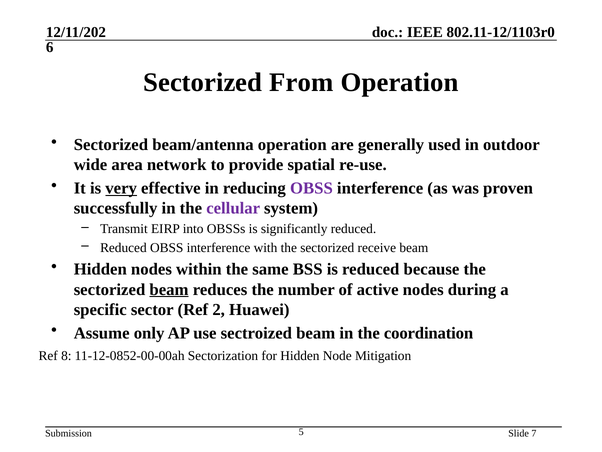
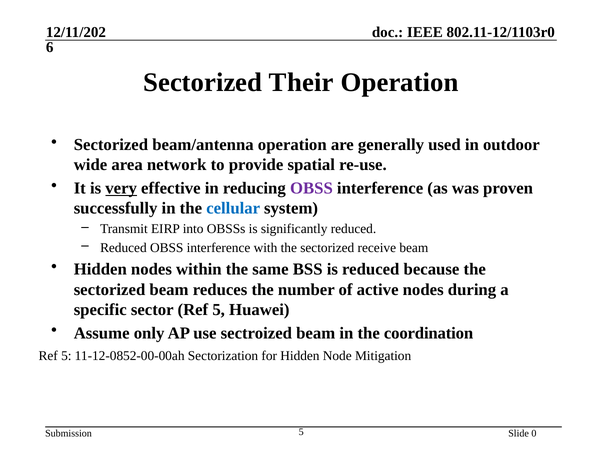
From: From -> Their
cellular colour: purple -> blue
beam at (169, 289) underline: present -> none
sector Ref 2: 2 -> 5
8 at (66, 355): 8 -> 5
7: 7 -> 0
